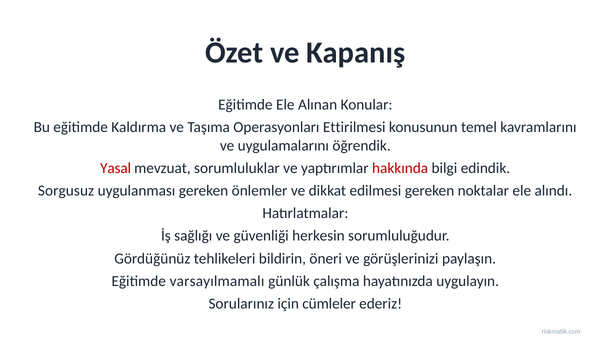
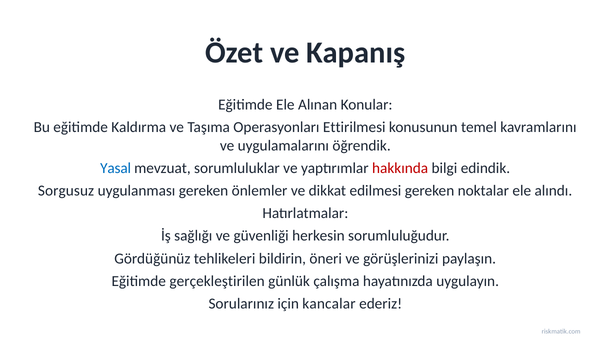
Yasal colour: red -> blue
varsayılmamalı: varsayılmamalı -> gerçekleştirilen
cümleler: cümleler -> kancalar
